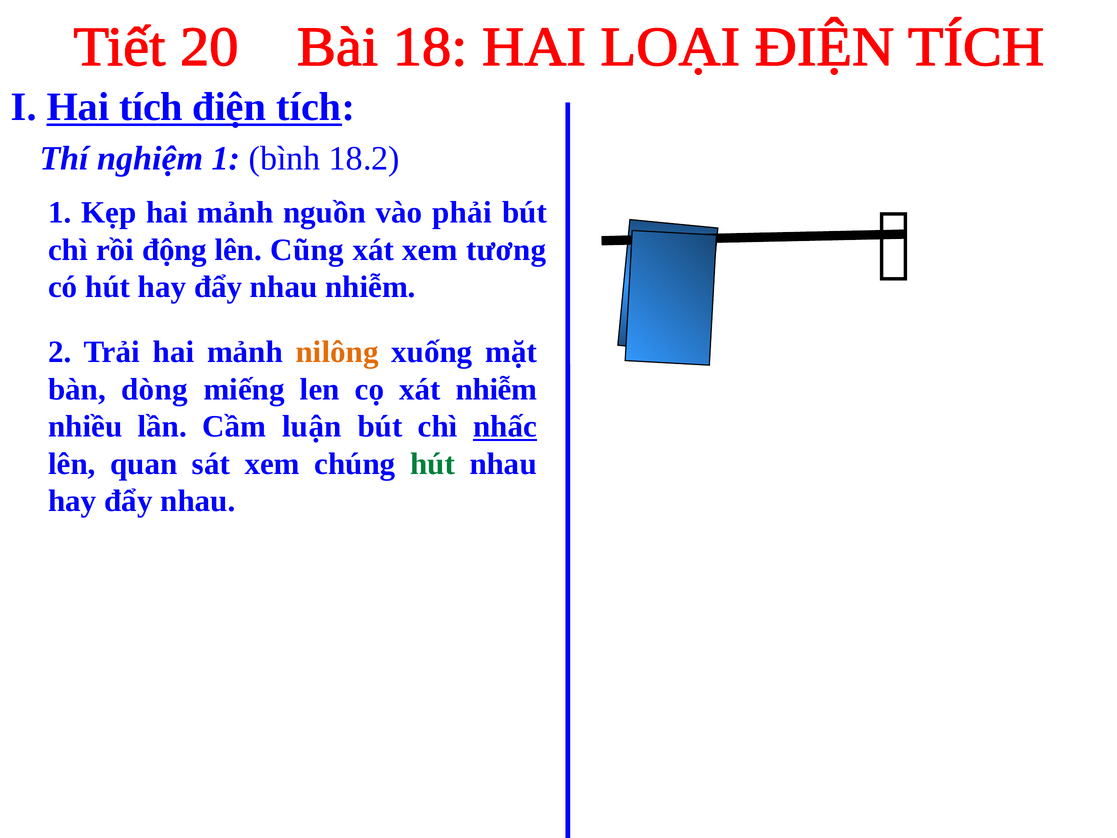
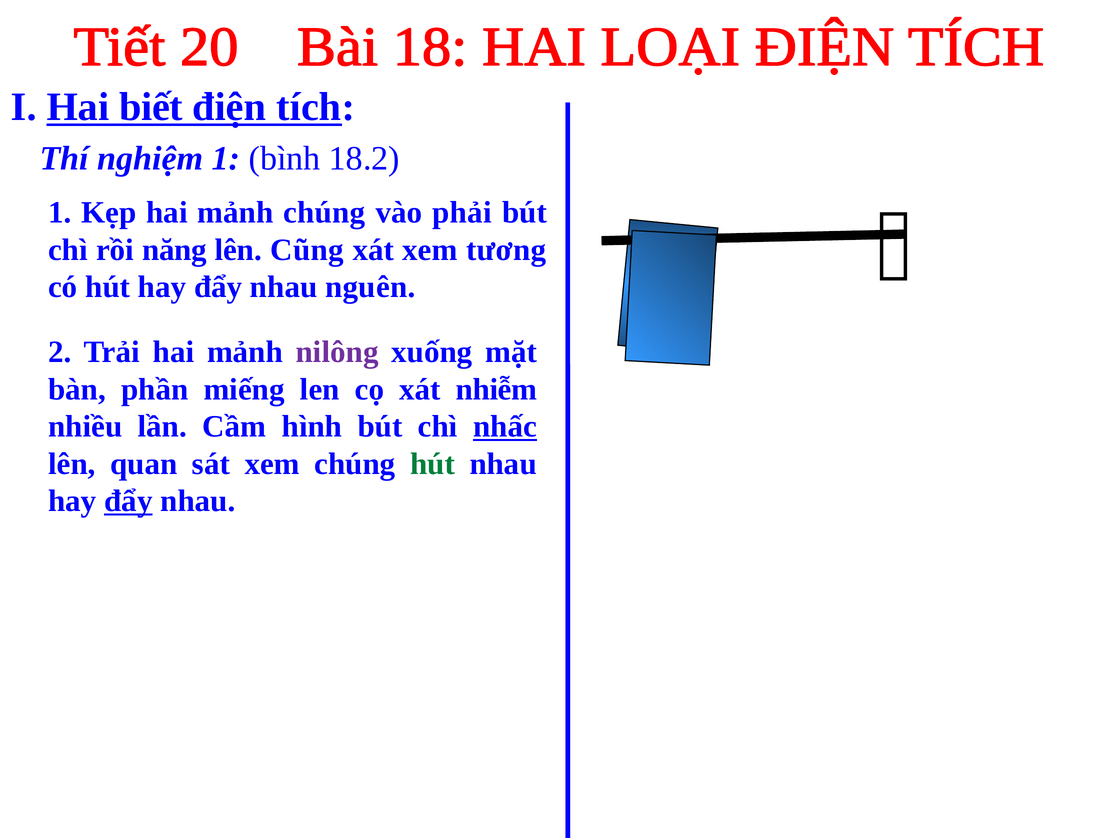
Hai tích: tích -> biết
mảnh nguồn: nguồn -> chúng
động: động -> năng
nhau nhiễm: nhiễm -> nguên
nilông colour: orange -> purple
dòng: dòng -> phần
luận: luận -> hình
đẩy at (128, 501) underline: none -> present
